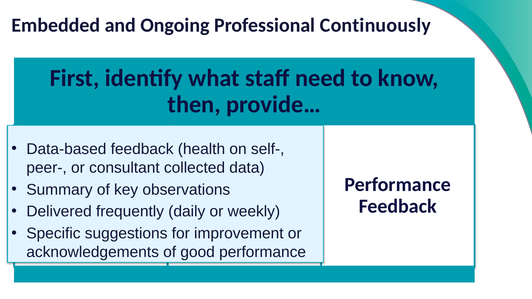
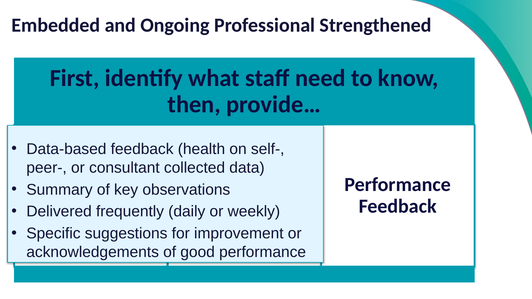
Continuously: Continuously -> Strengthened
